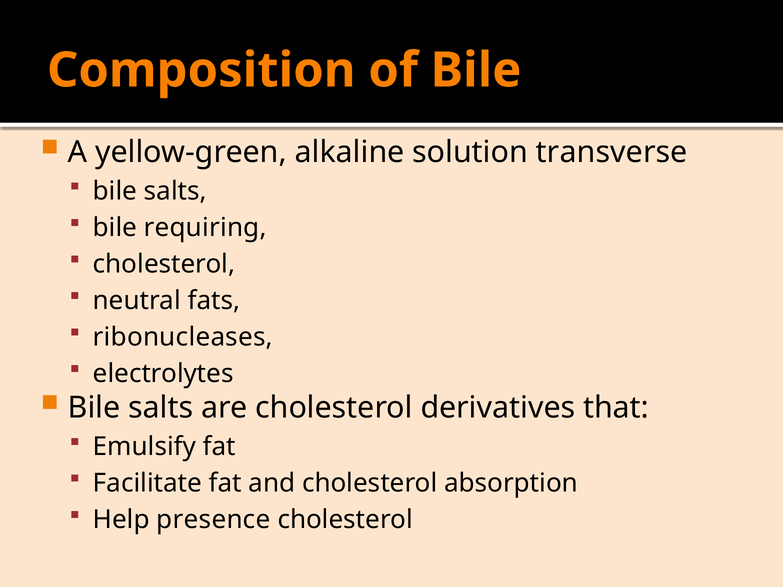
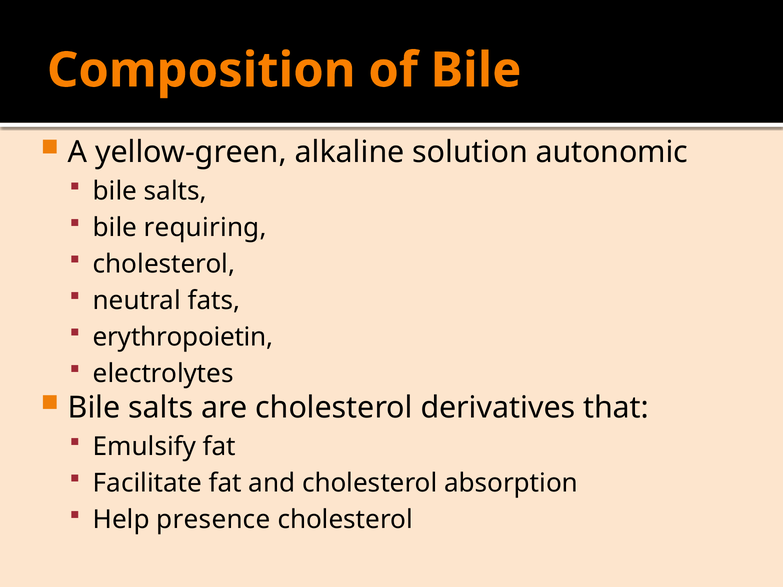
transverse: transverse -> autonomic
ribonucleases: ribonucleases -> erythropoietin
